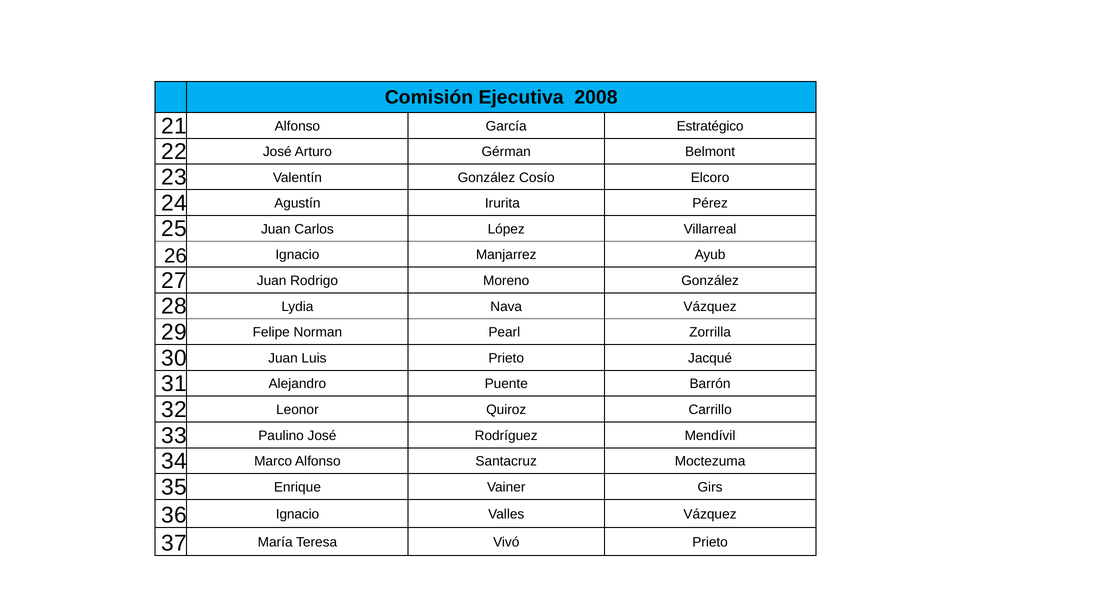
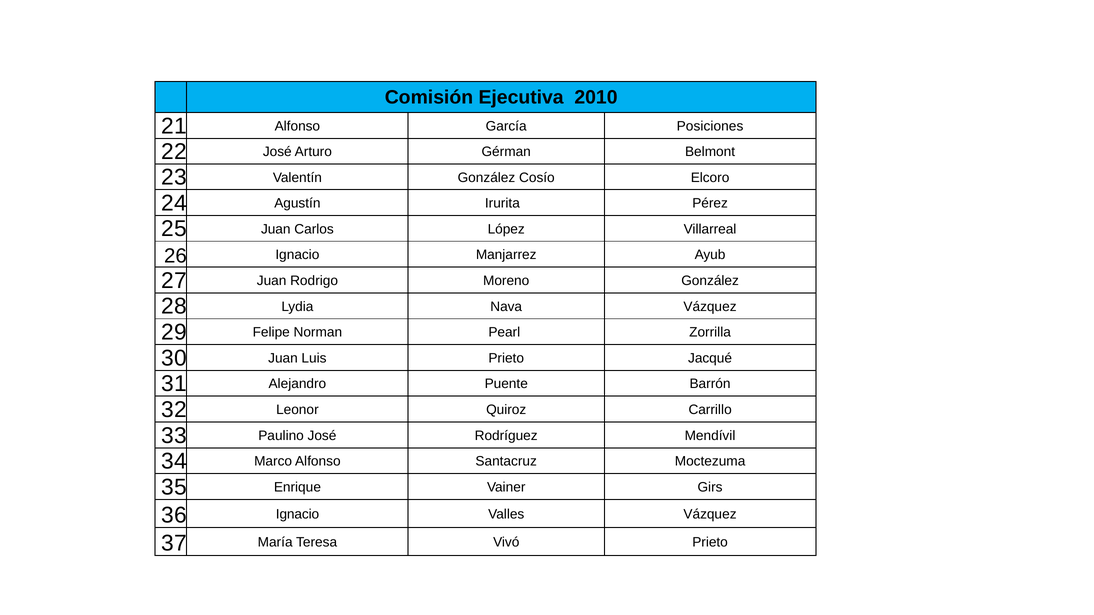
2008: 2008 -> 2010
Estratégico: Estratégico -> Posiciones
